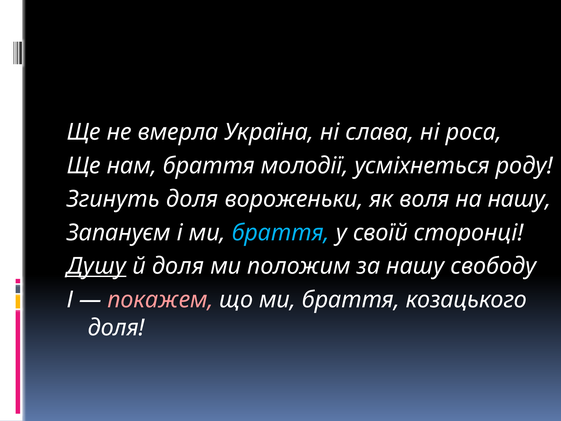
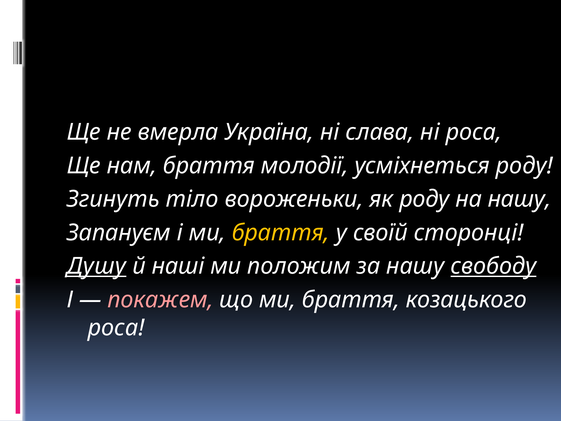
Згинуть доля: доля -> тіло
як воля: воля -> роду
браття at (281, 233) colour: light blue -> yellow
й доля: доля -> наші
свободу underline: none -> present
доля at (116, 328): доля -> роса
